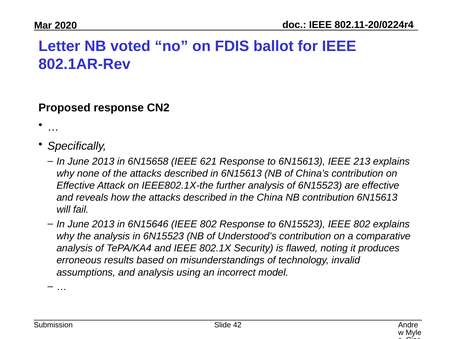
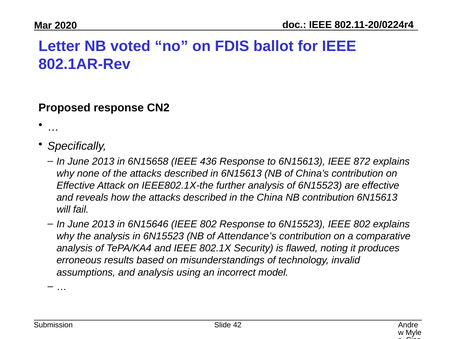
621: 621 -> 436
213: 213 -> 872
Understood’s: Understood’s -> Attendance’s
